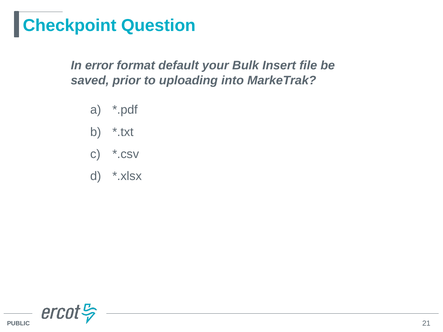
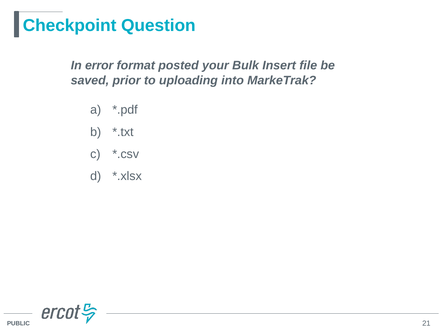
default: default -> posted
